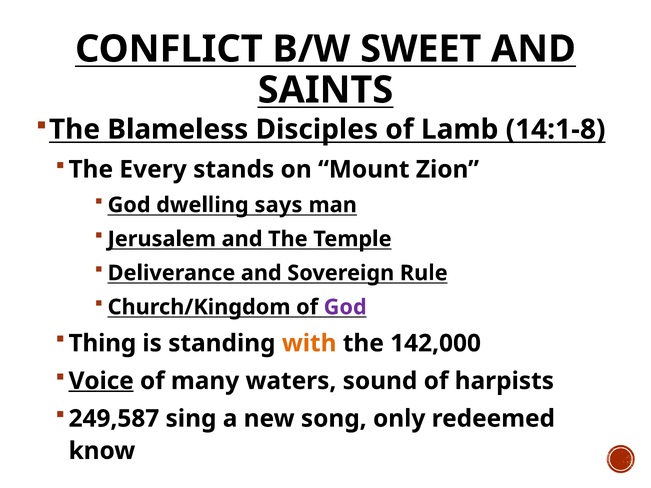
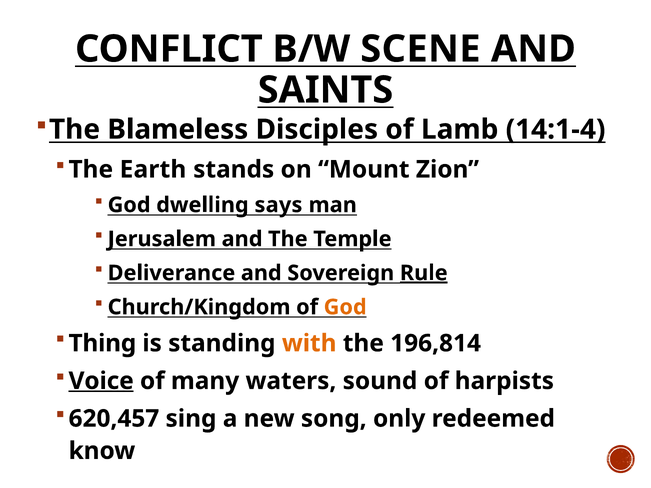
SWEET: SWEET -> SCENE
14:1-8: 14:1-8 -> 14:1-4
Every: Every -> Earth
Rule underline: none -> present
God at (345, 307) colour: purple -> orange
142,000: 142,000 -> 196,814
249,587: 249,587 -> 620,457
